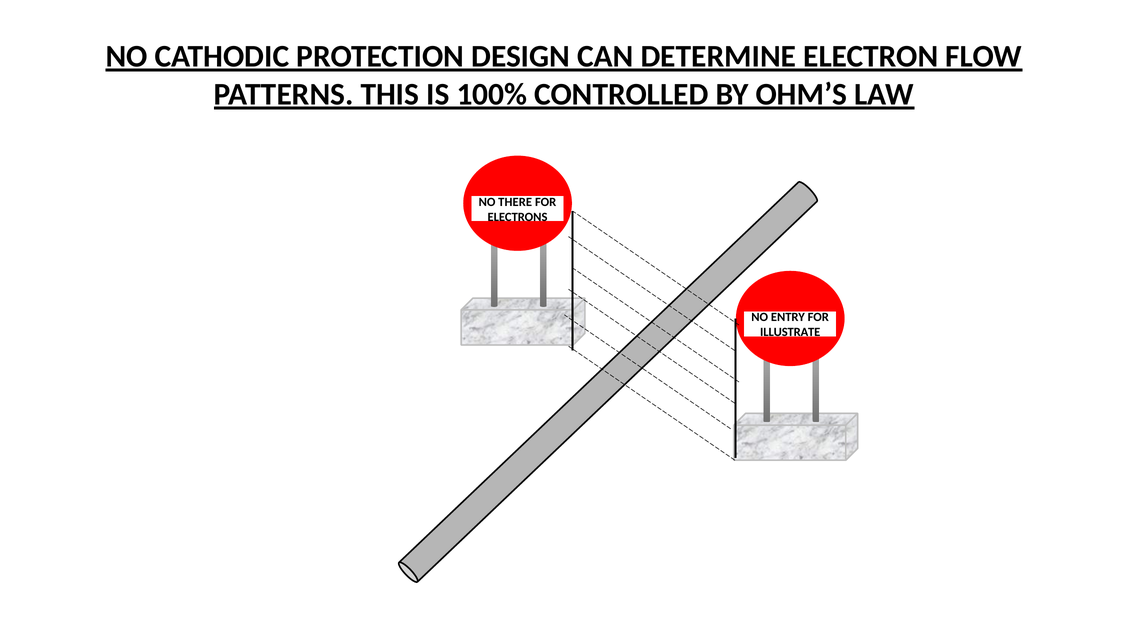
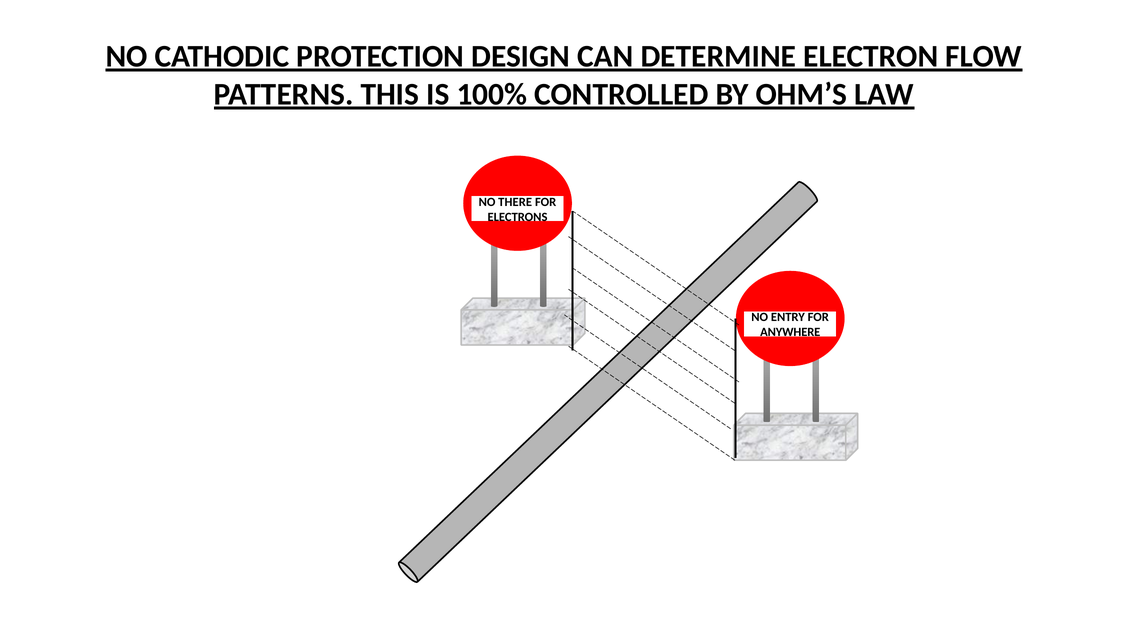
ILLUSTRATE: ILLUSTRATE -> ANYWHERE
